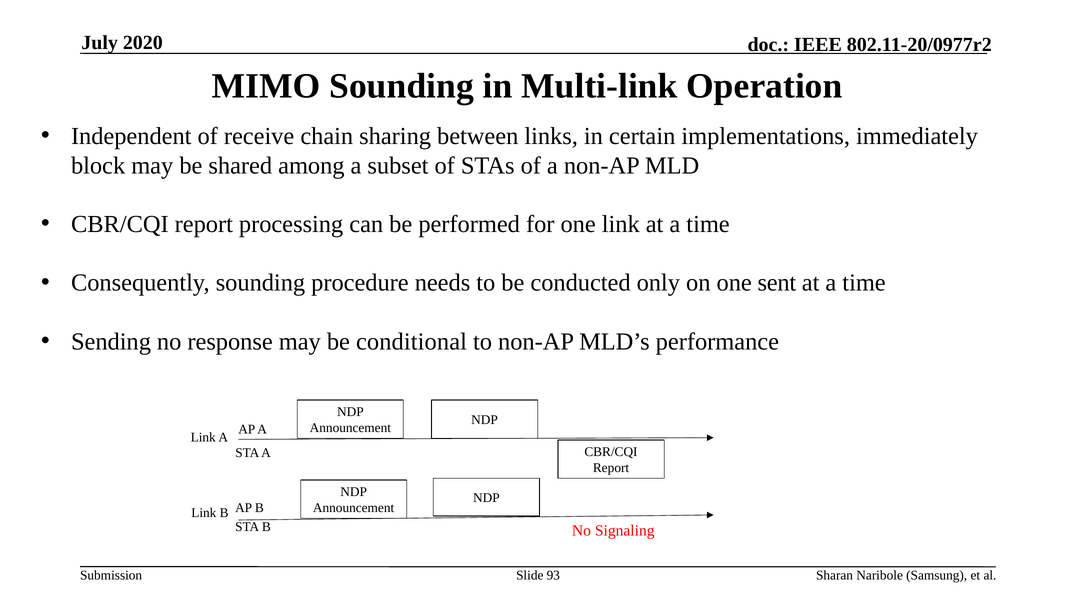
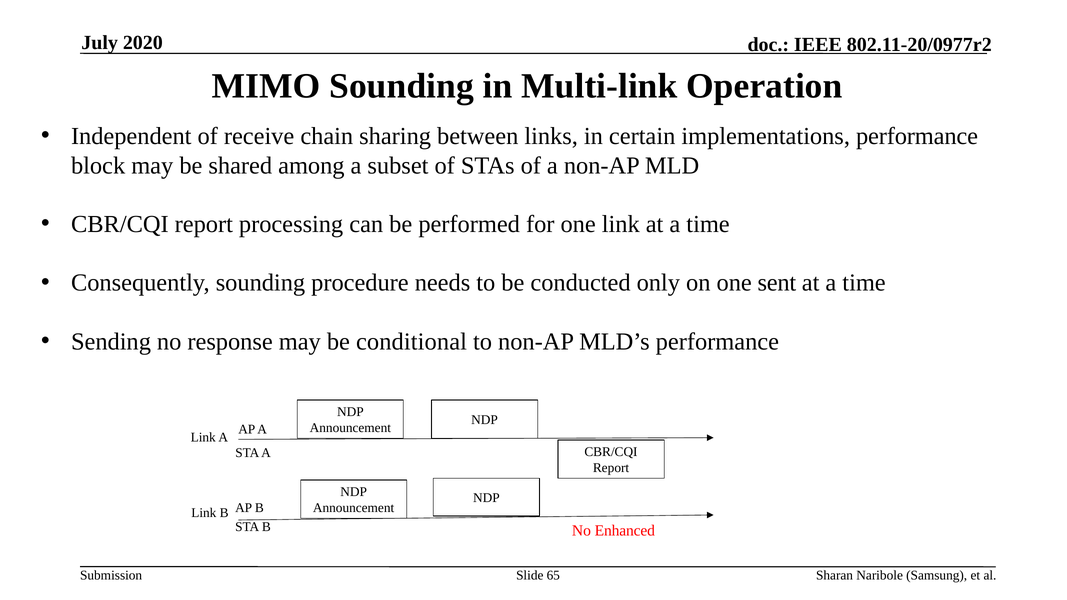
implementations immediately: immediately -> performance
Signaling: Signaling -> Enhanced
93: 93 -> 65
